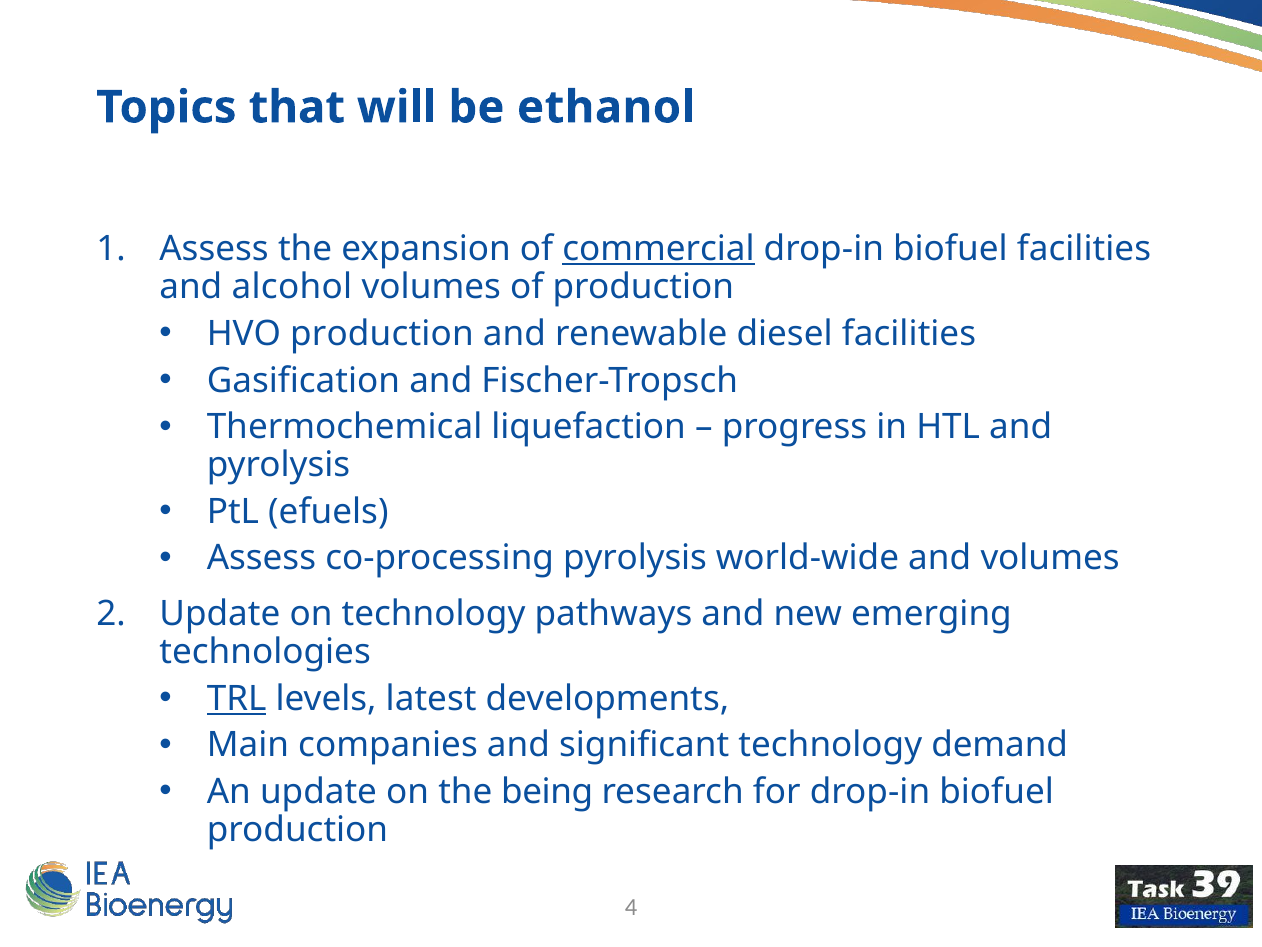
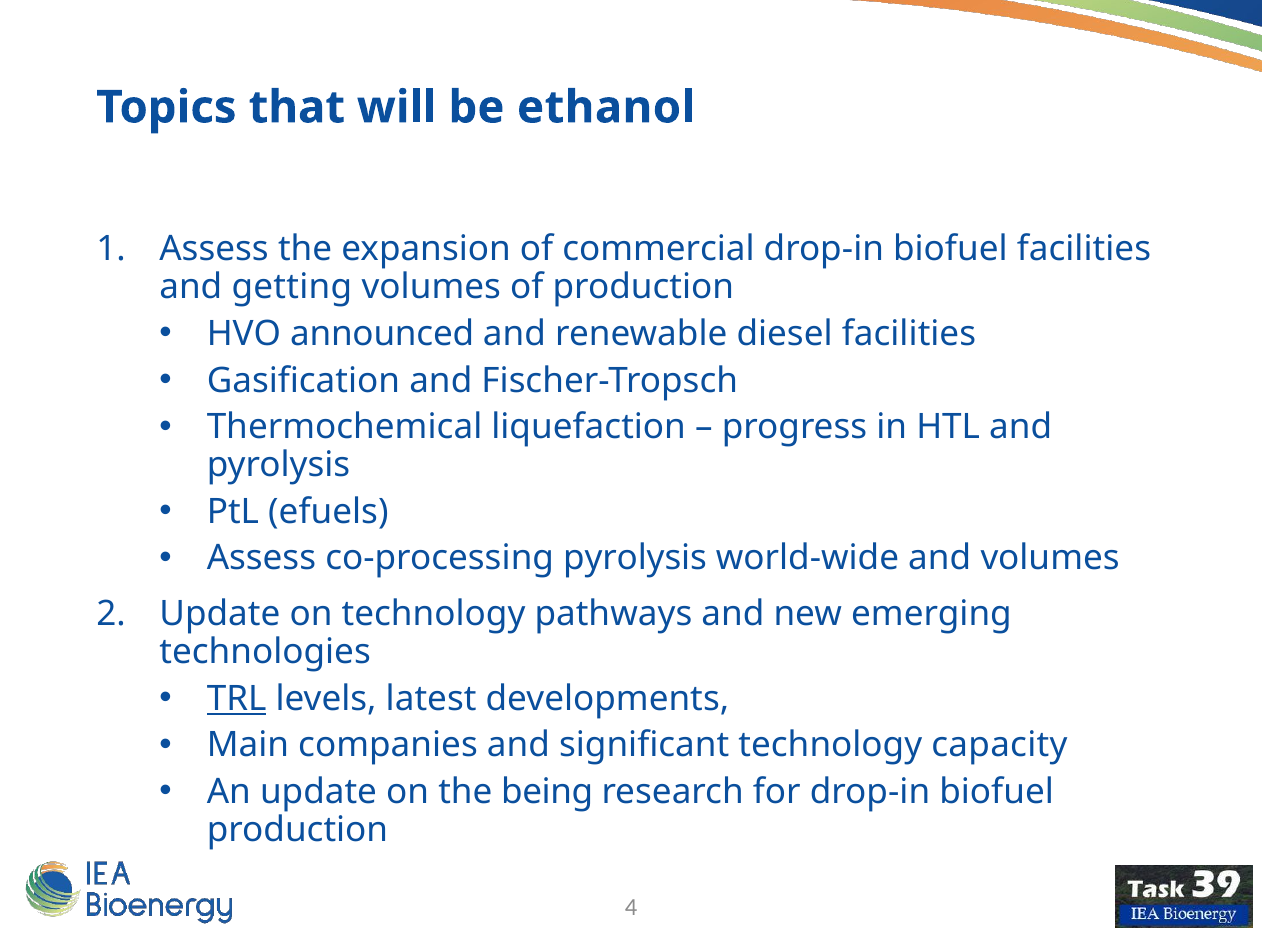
commercial underline: present -> none
alcohol: alcohol -> getting
HVO production: production -> announced
demand: demand -> capacity
